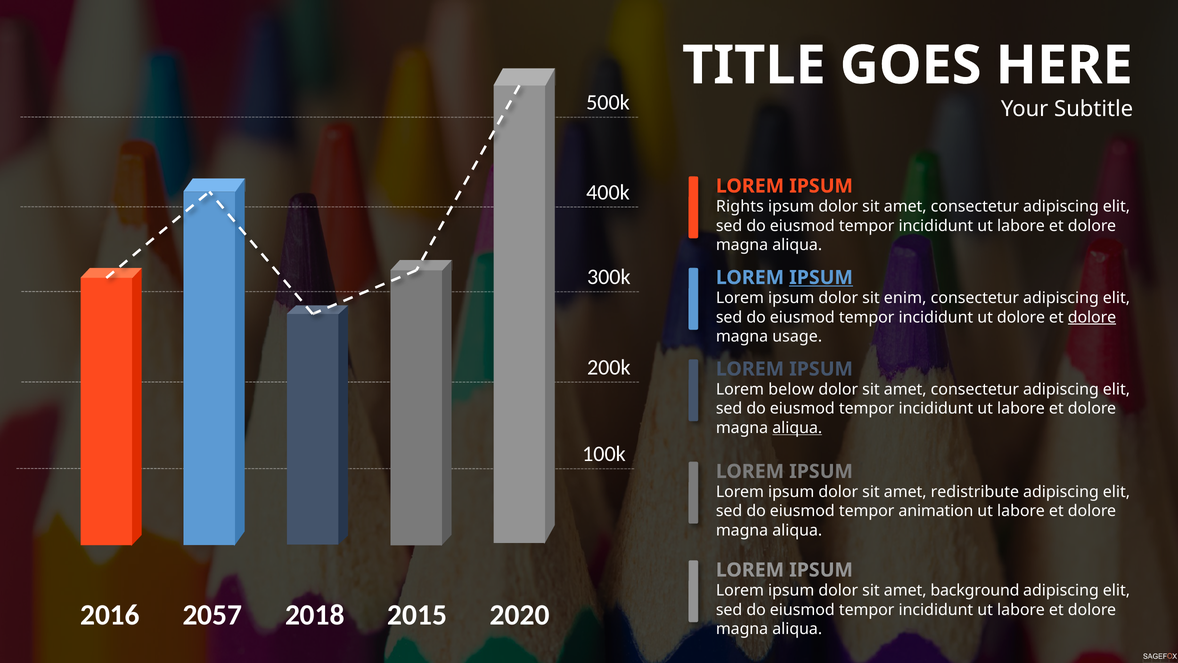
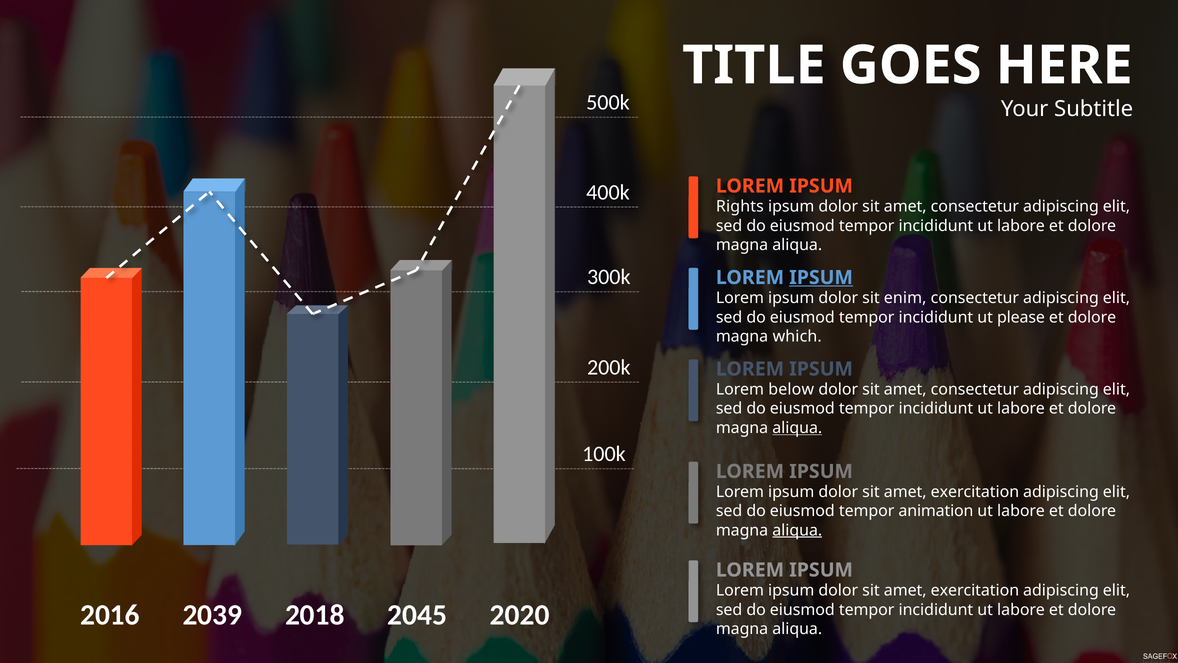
ut dolore: dolore -> please
dolore at (1092, 317) underline: present -> none
usage: usage -> which
redistribute at (975, 492): redistribute -> exercitation
aliqua at (797, 530) underline: none -> present
background at (975, 590): background -> exercitation
2057: 2057 -> 2039
2015: 2015 -> 2045
